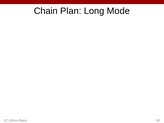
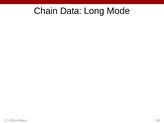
Plan: Plan -> Data
